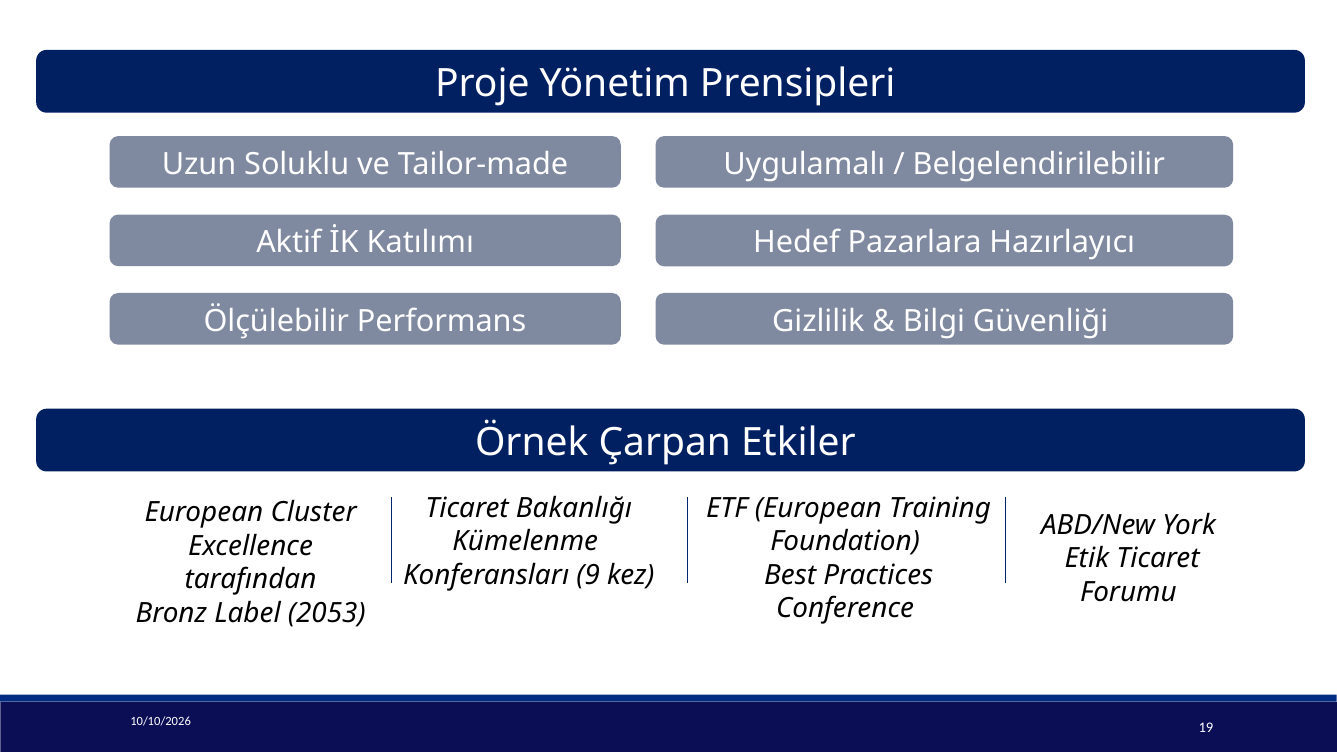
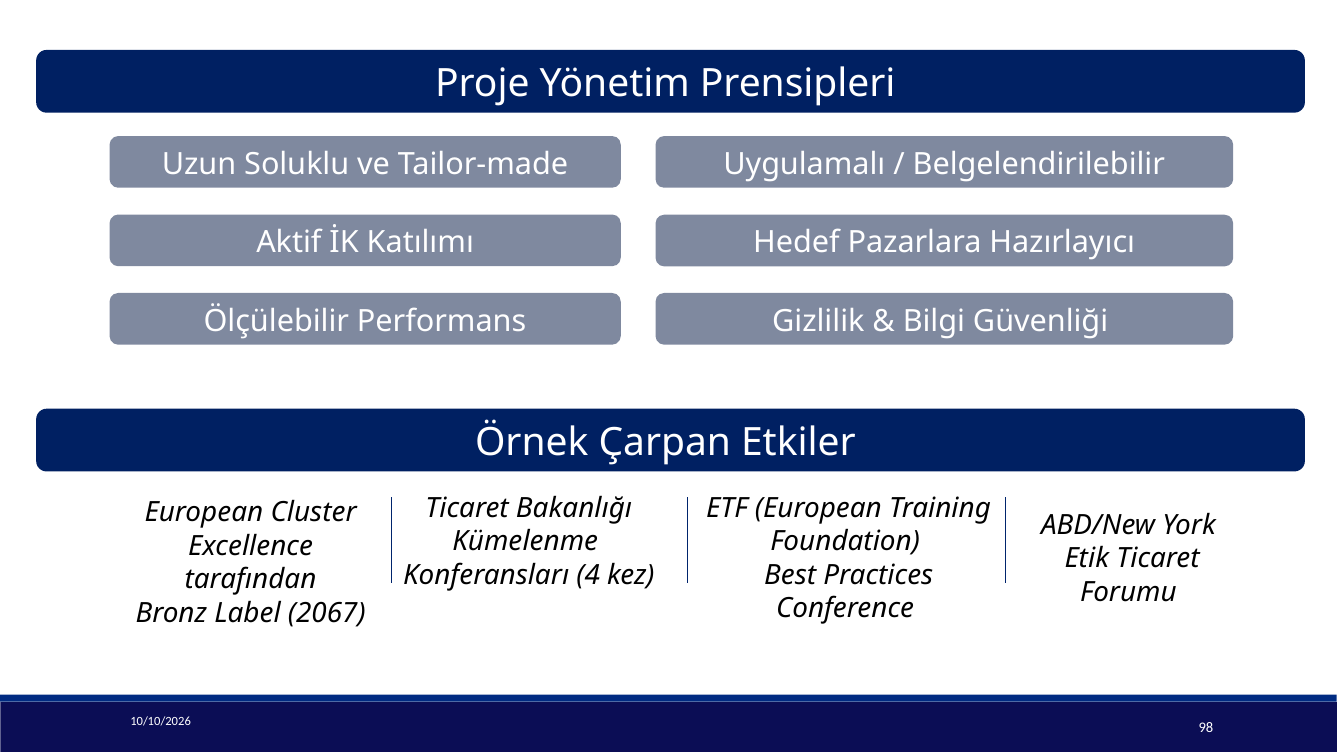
9: 9 -> 4
2053: 2053 -> 2067
19: 19 -> 98
